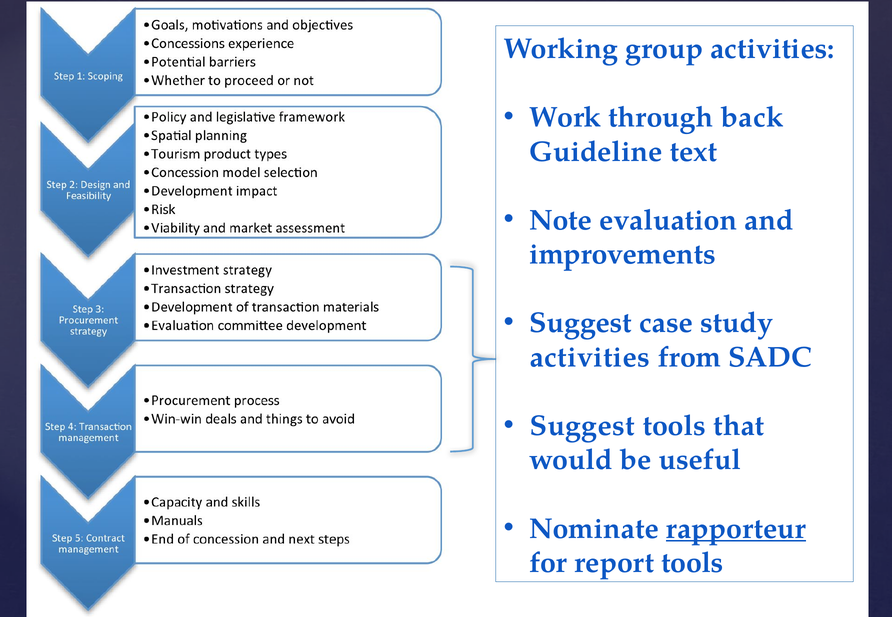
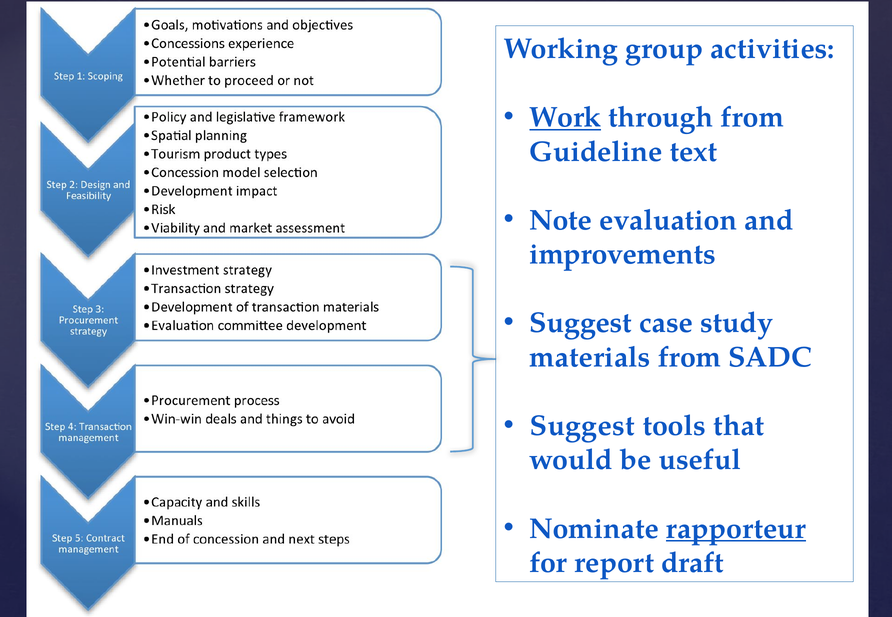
Work underline: none -> present
through back: back -> from
activities at (590, 358): activities -> materials
report tools: tools -> draft
